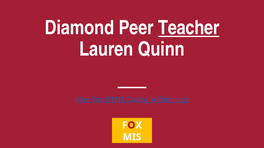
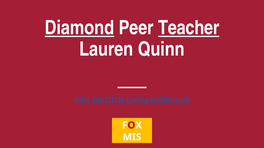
Diamond underline: none -> present
